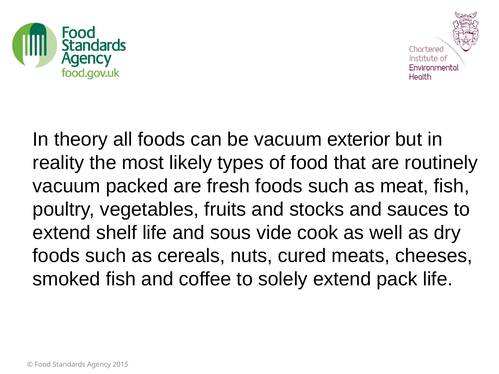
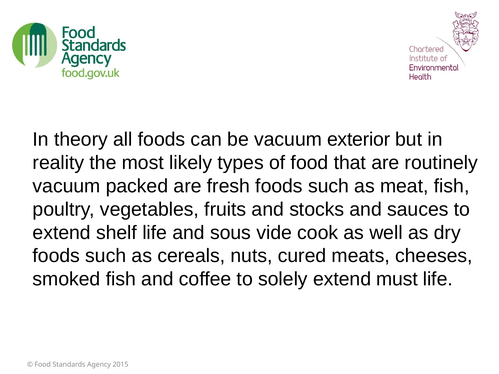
pack: pack -> must
